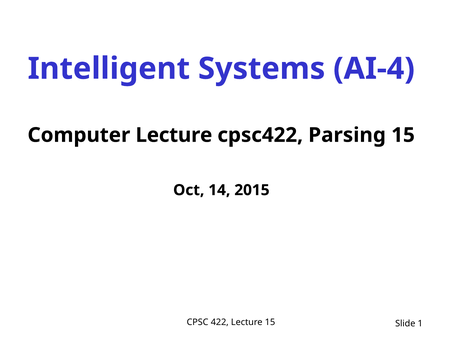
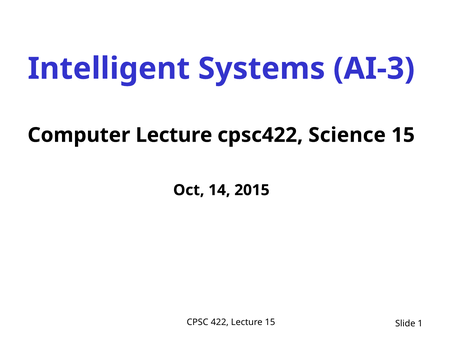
AI-4: AI-4 -> AI-3
Parsing: Parsing -> Science
